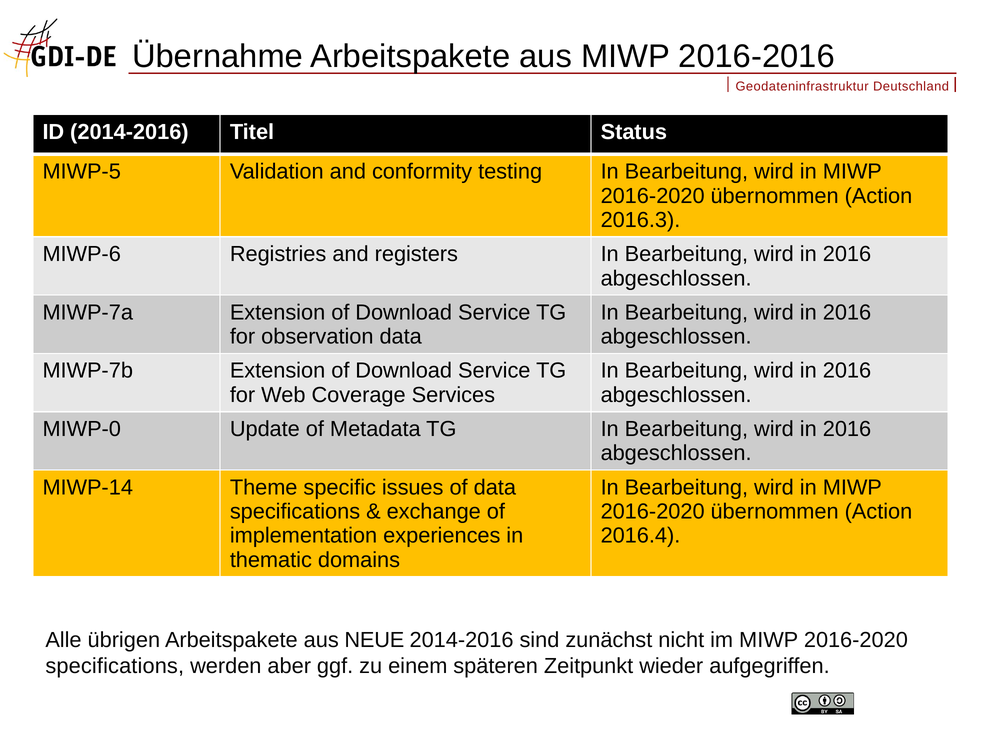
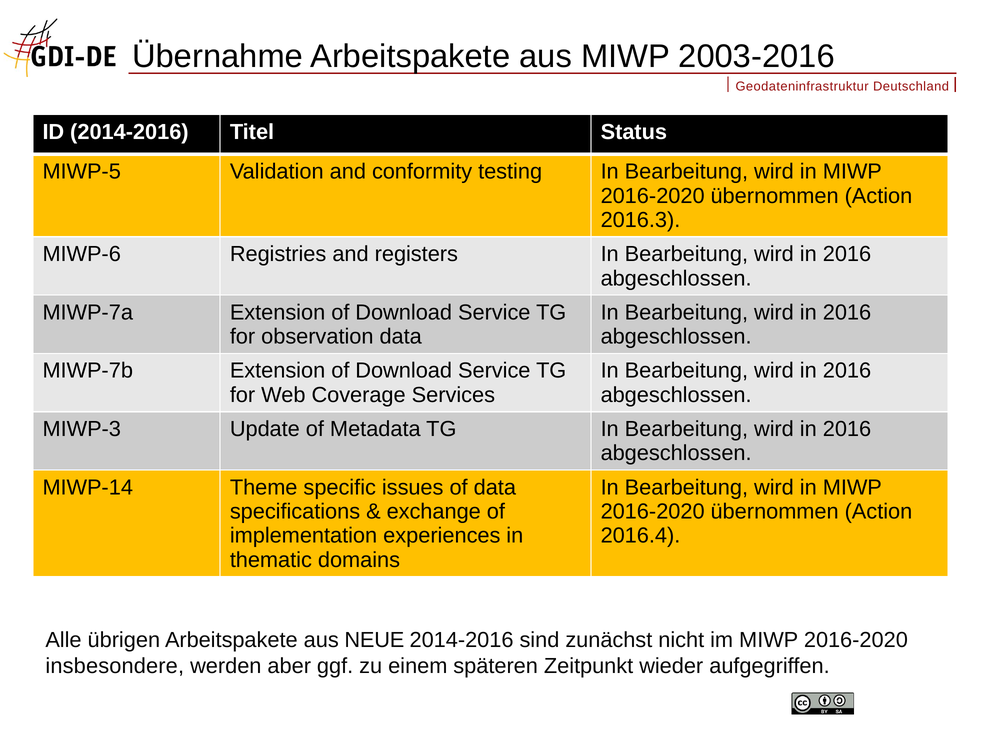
2016-2016: 2016-2016 -> 2003-2016
MIWP-0: MIWP-0 -> MIWP-3
specifications at (115, 666): specifications -> insbesondere
